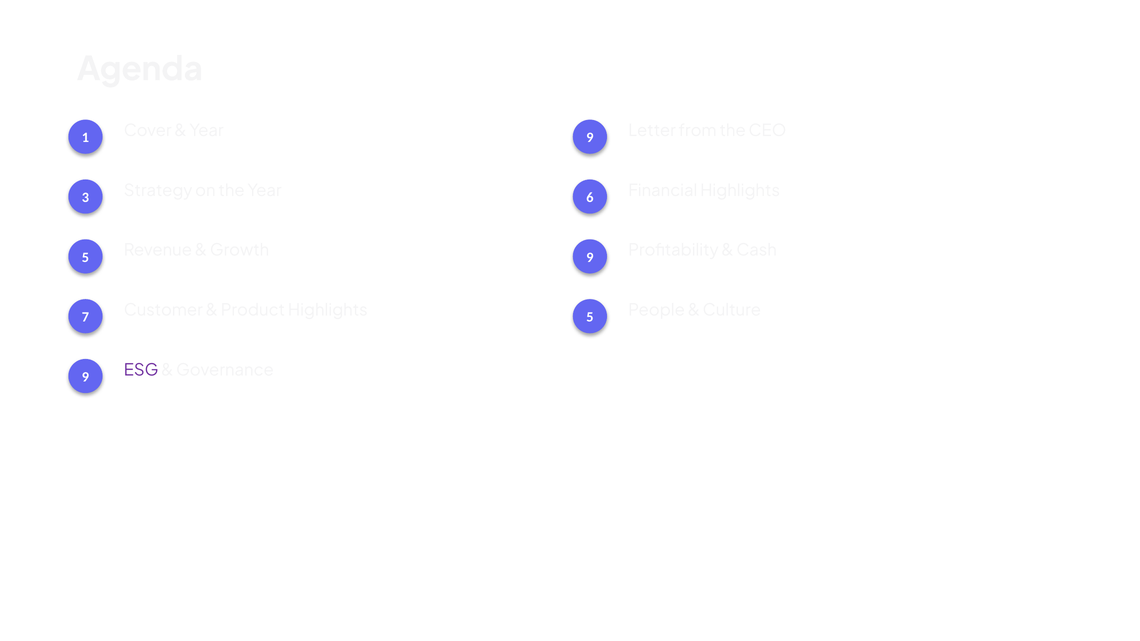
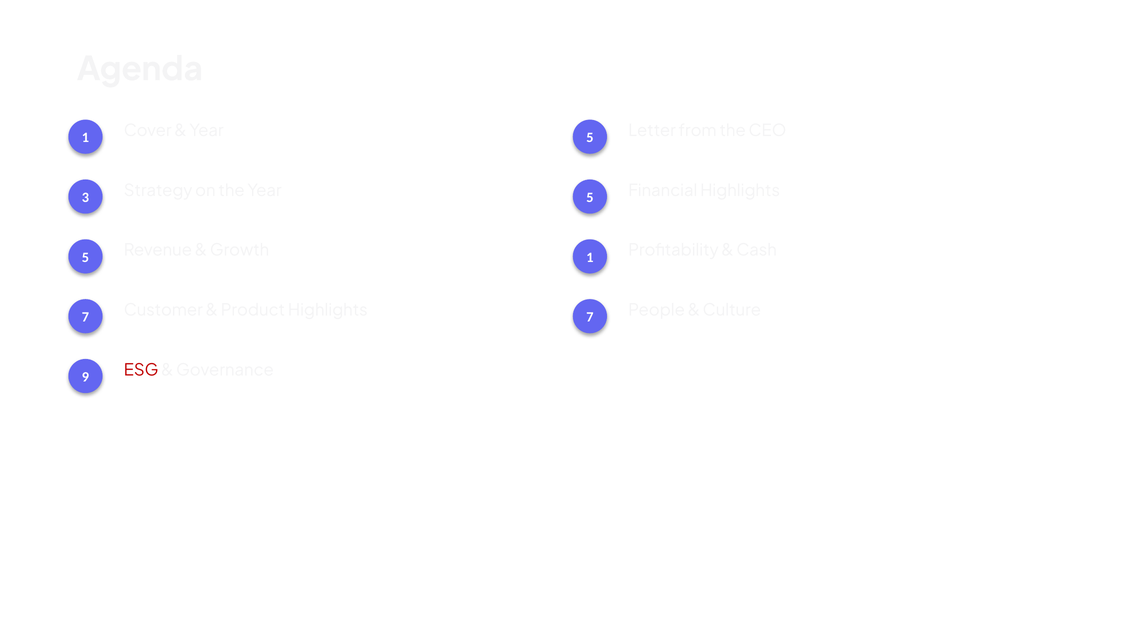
9 at (590, 138): 9 -> 5
the Year 6: 6 -> 5
Growth 9: 9 -> 1
Product Highlights 5: 5 -> 7
ESG colour: purple -> red
